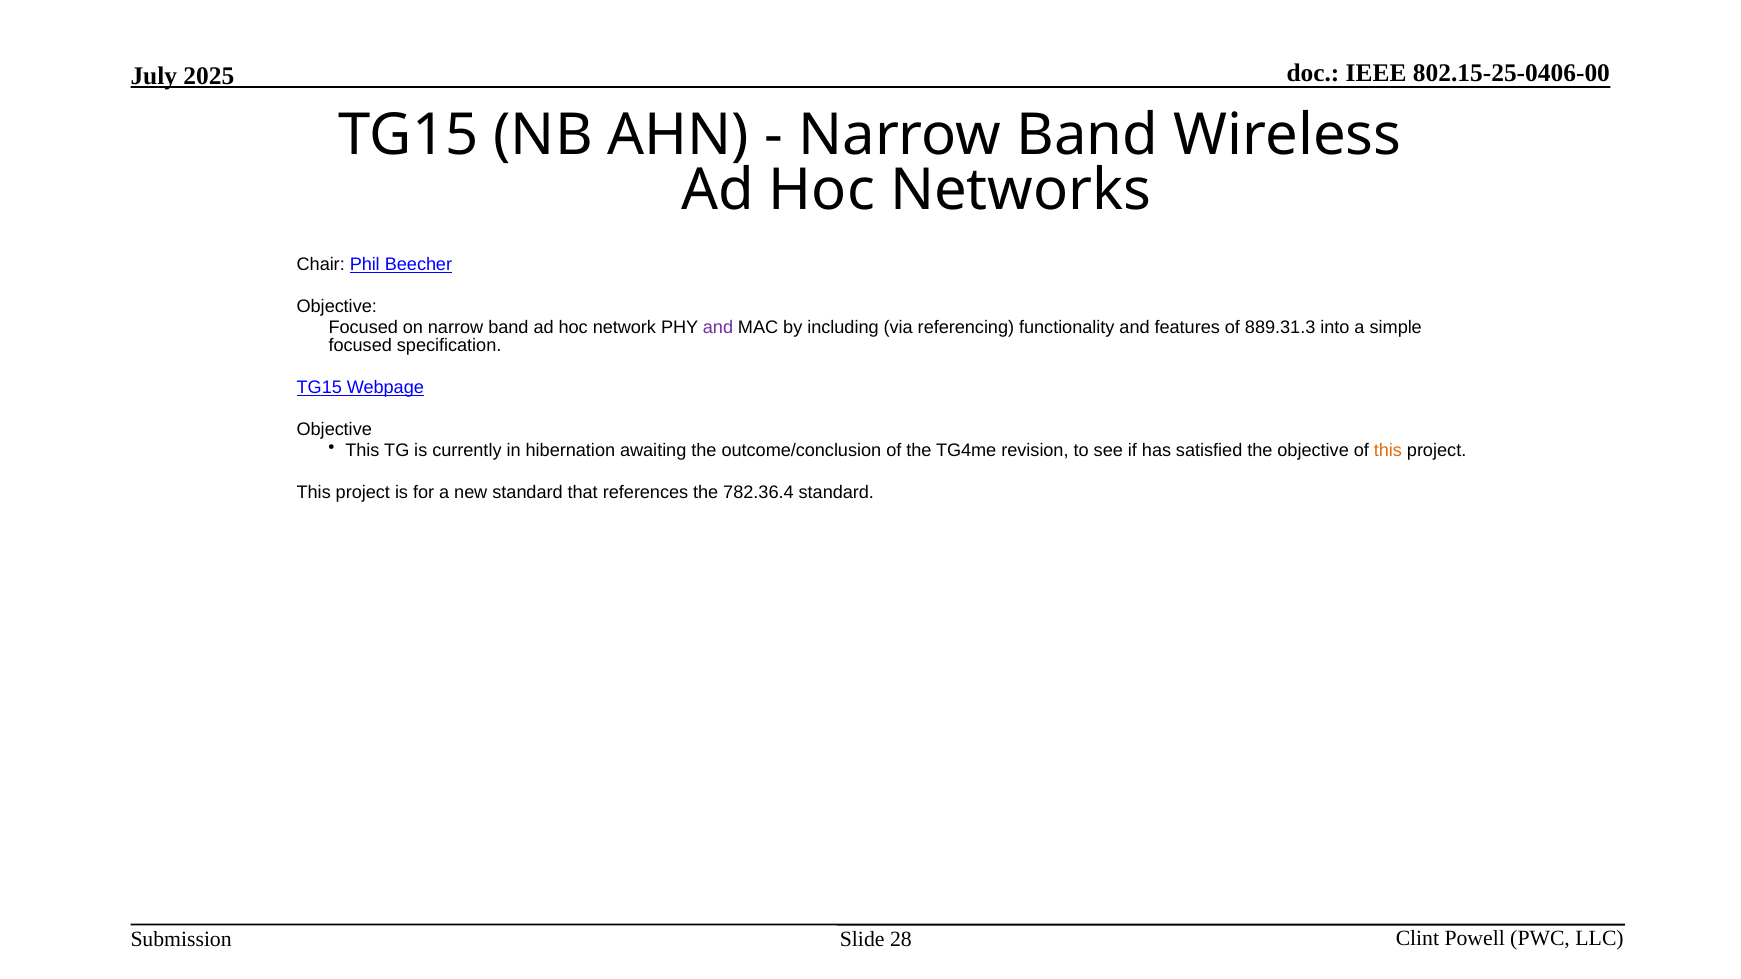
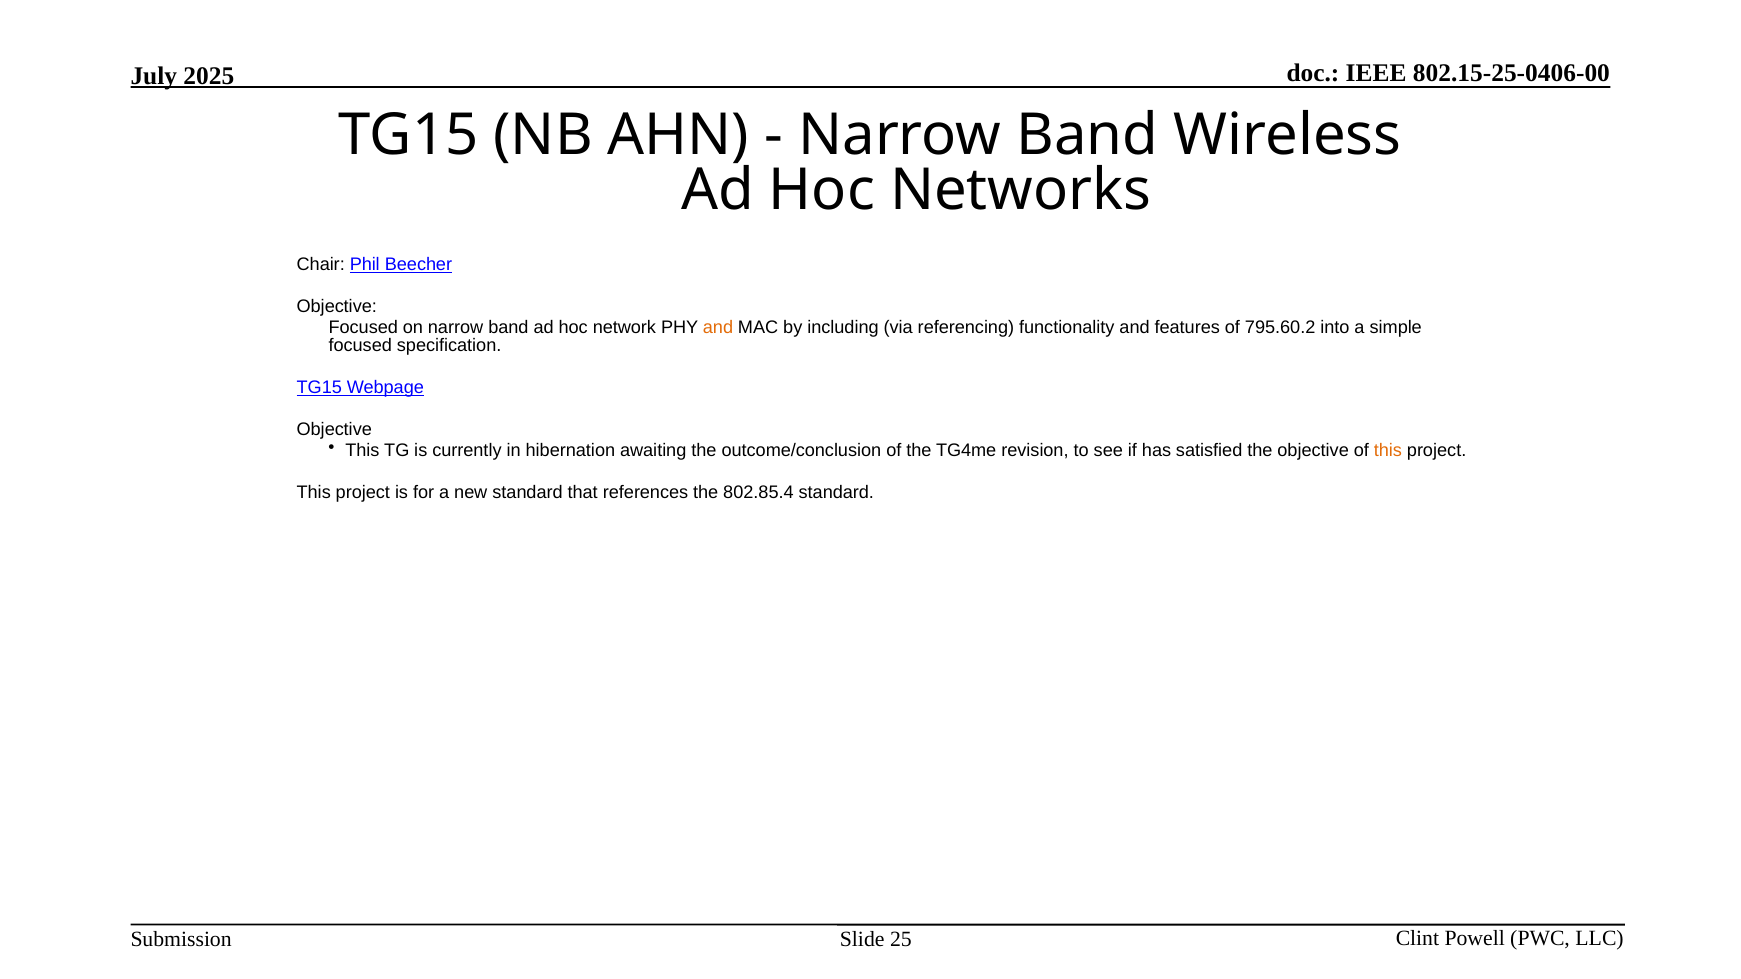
and at (718, 328) colour: purple -> orange
889.31.3: 889.31.3 -> 795.60.2
782.36.4: 782.36.4 -> 802.85.4
28: 28 -> 25
